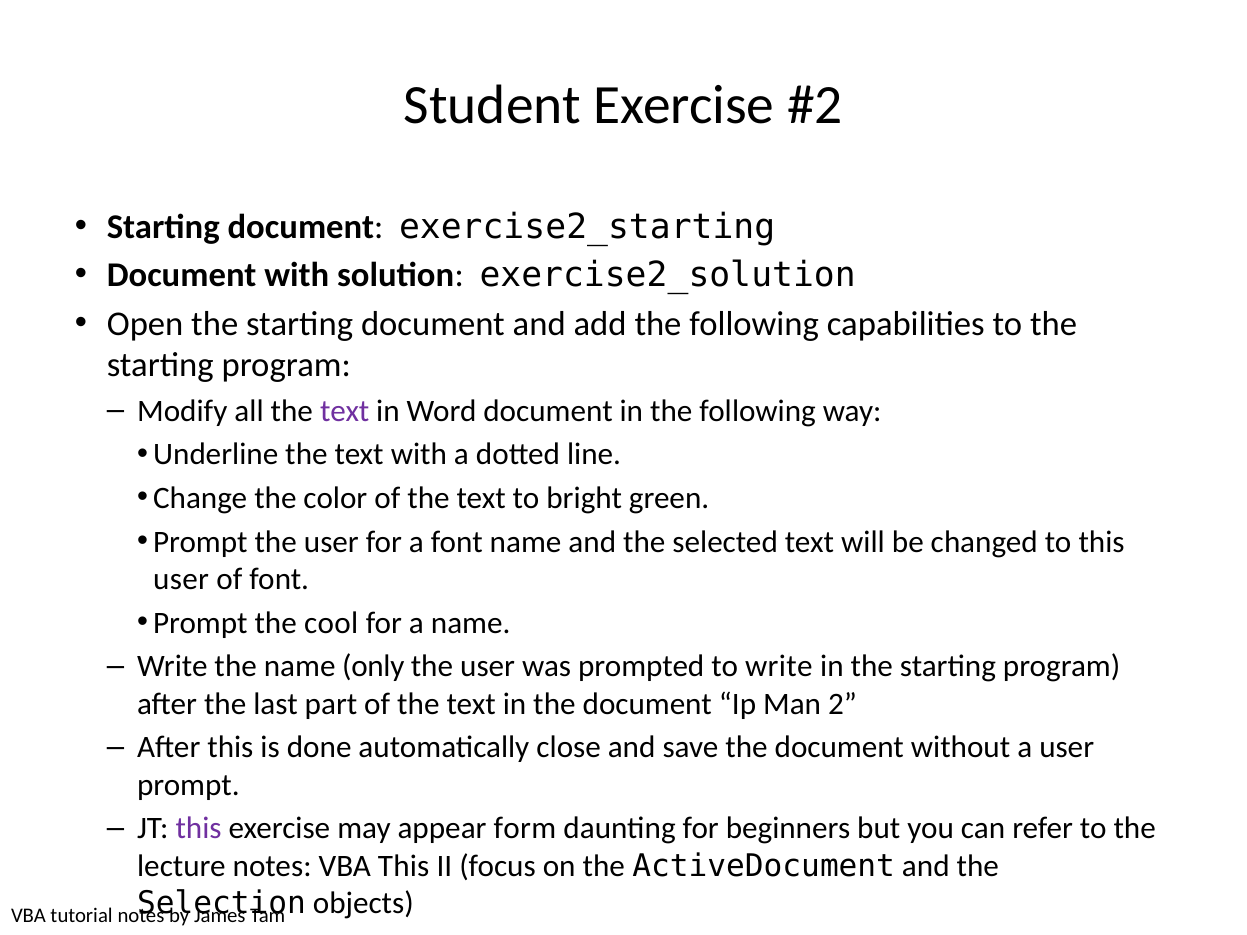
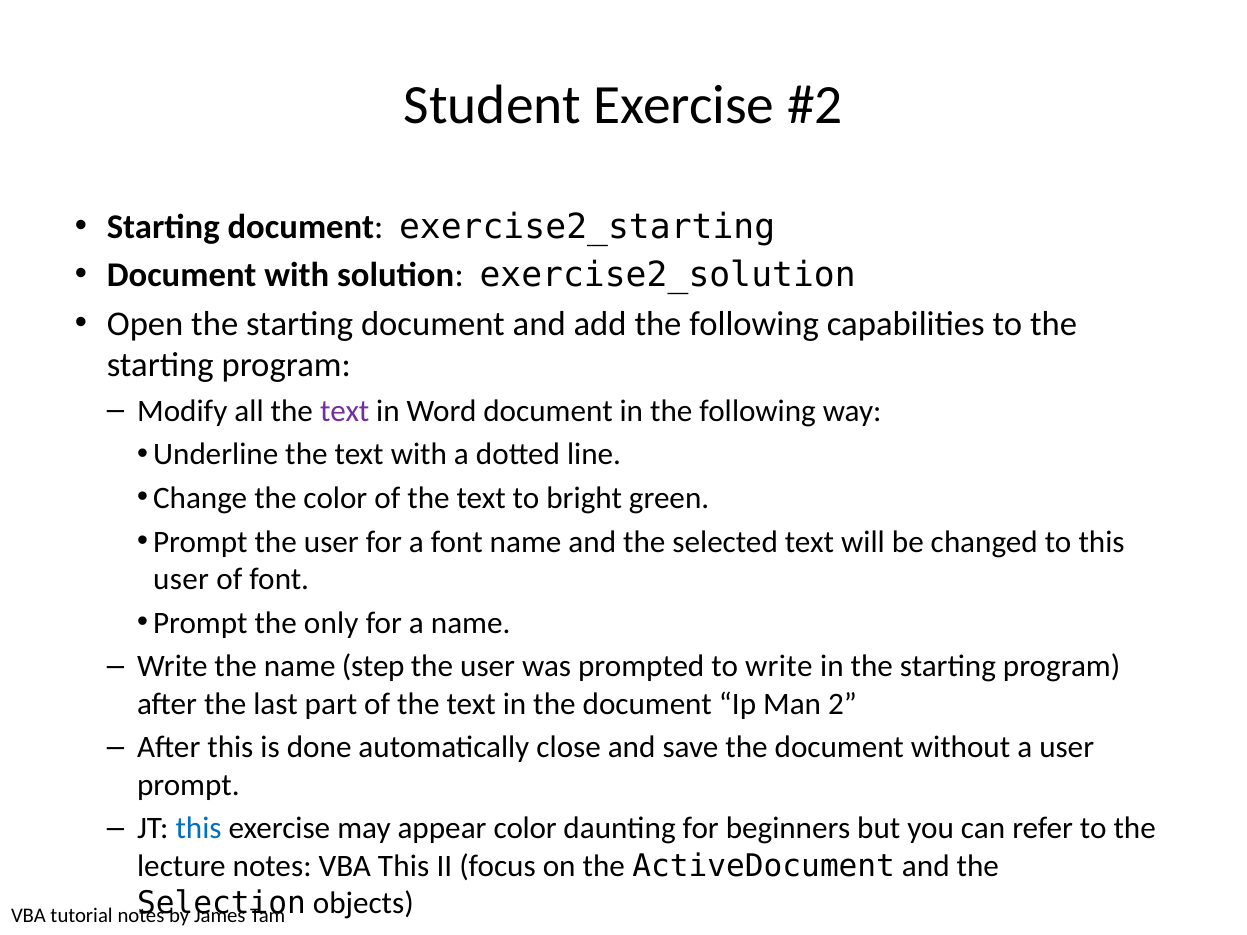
cool: cool -> only
only: only -> step
this at (199, 829) colour: purple -> blue
appear form: form -> color
